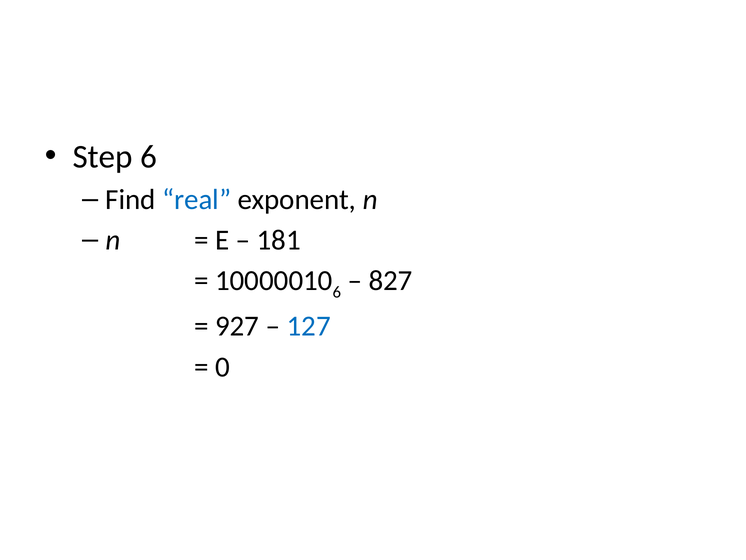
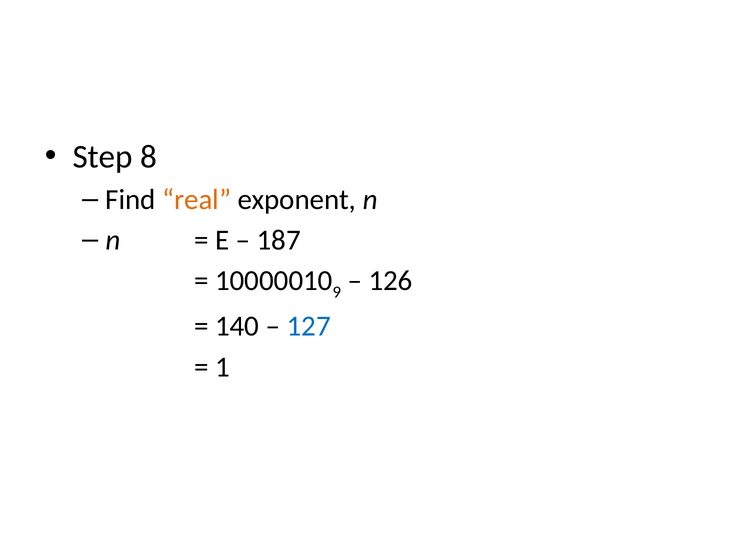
Step 6: 6 -> 8
real colour: blue -> orange
181: 181 -> 187
6 at (337, 292): 6 -> 9
827: 827 -> 126
927: 927 -> 140
0: 0 -> 1
